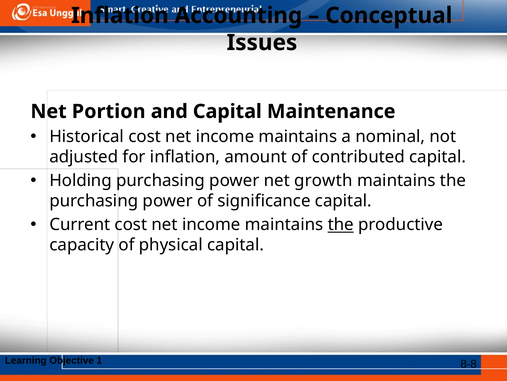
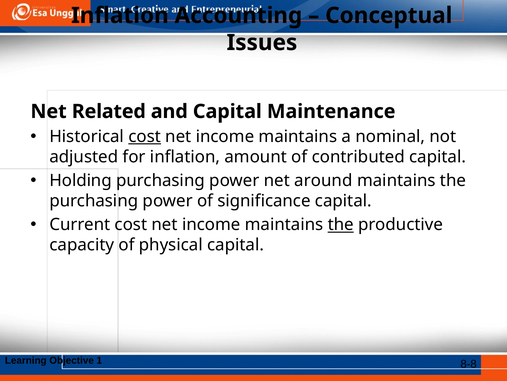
Portion: Portion -> Related
cost at (145, 136) underline: none -> present
growth: growth -> around
